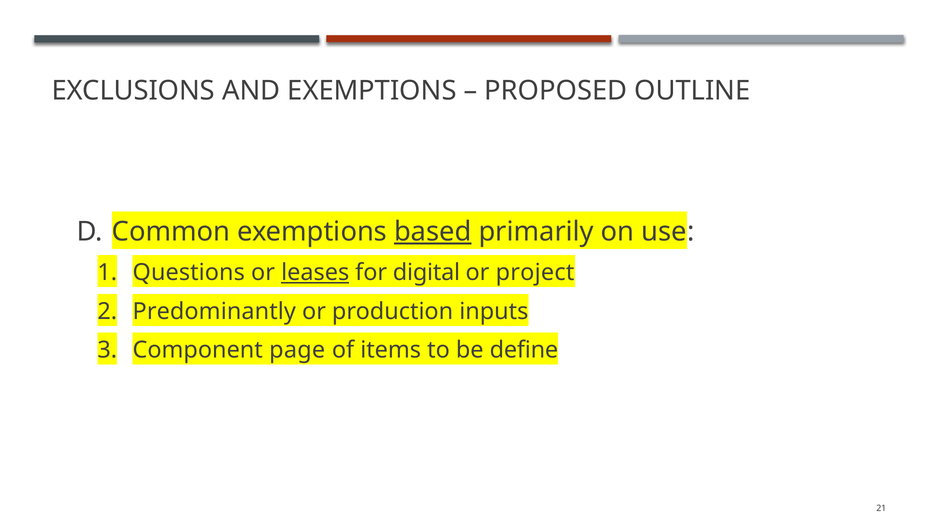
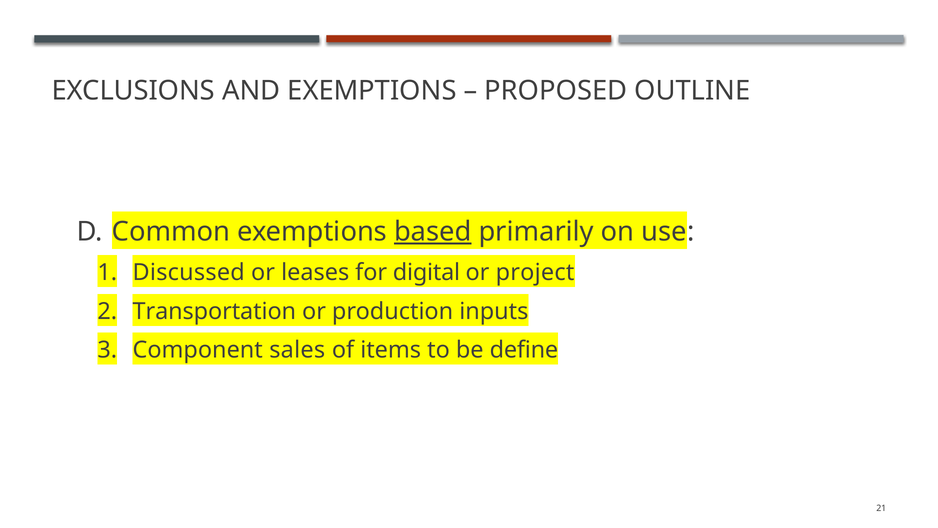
Questions: Questions -> Discussed
leases underline: present -> none
Predominantly: Predominantly -> Transportation
page: page -> sales
